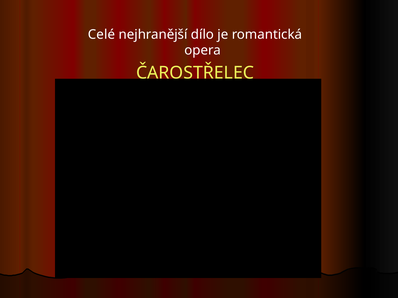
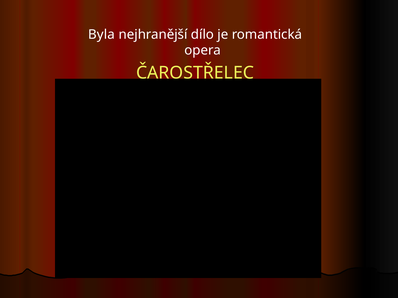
Celé: Celé -> Byla
